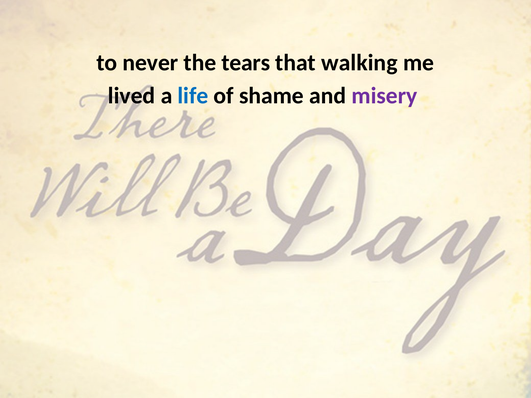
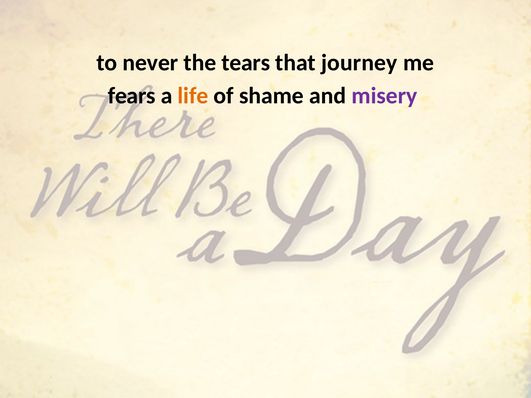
walking: walking -> journey
lived: lived -> fears
life colour: blue -> orange
